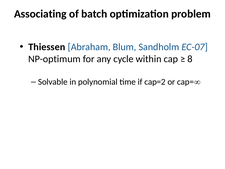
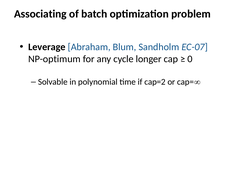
Thiessen: Thiessen -> Leverage
within: within -> longer
8: 8 -> 0
